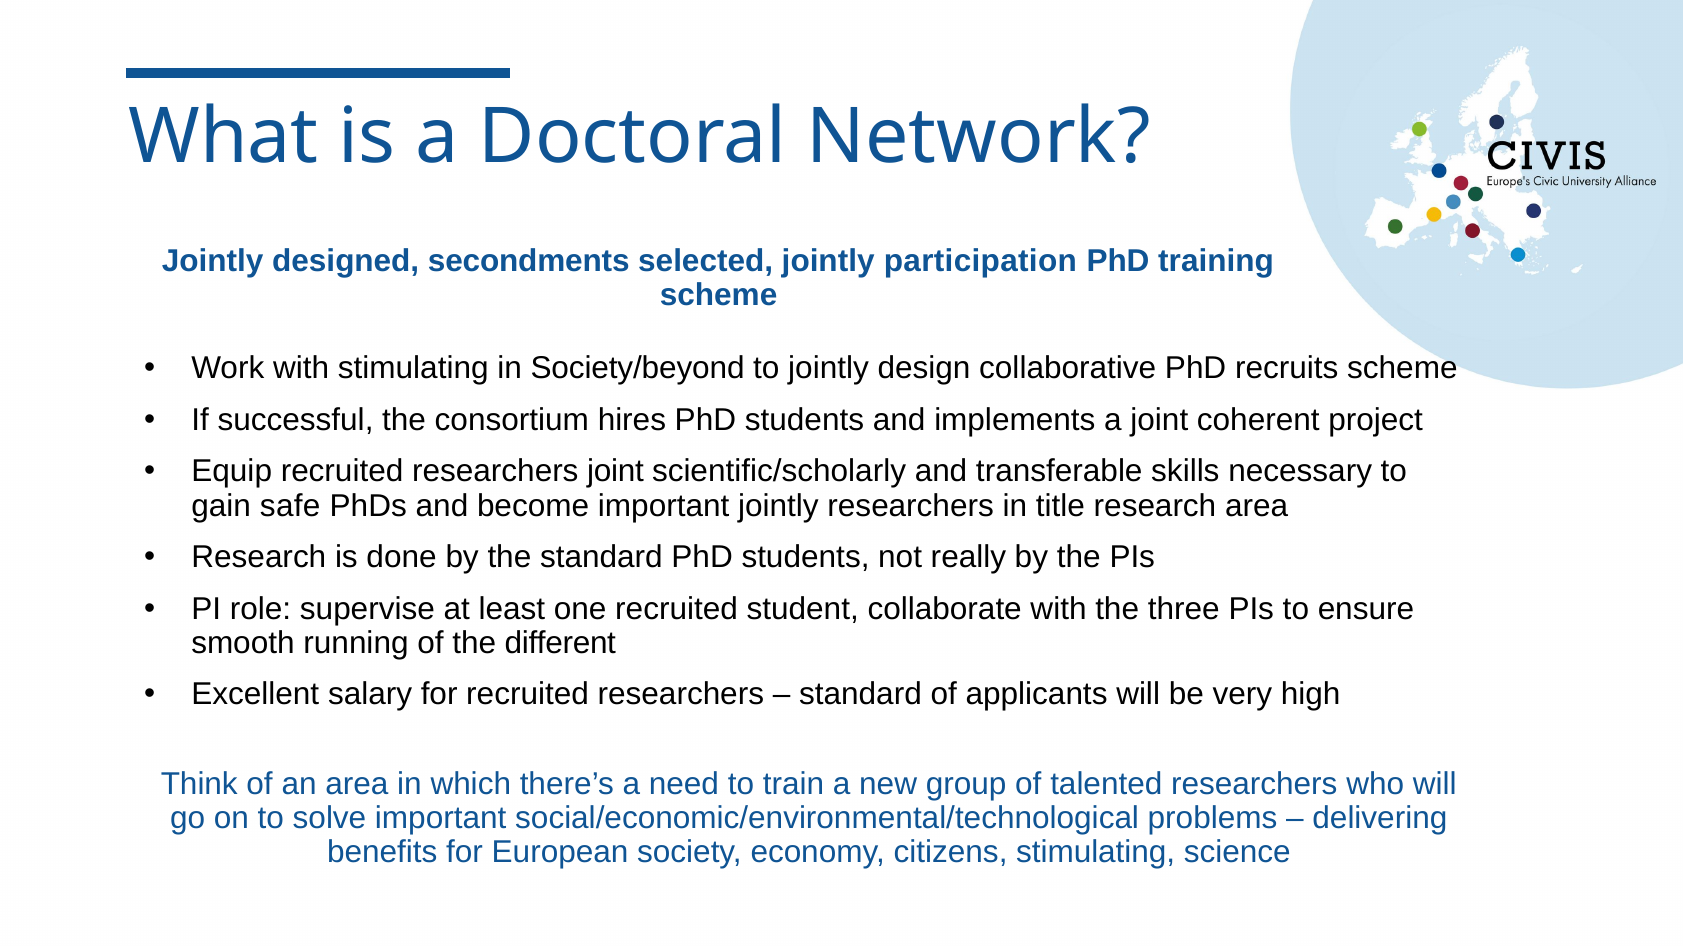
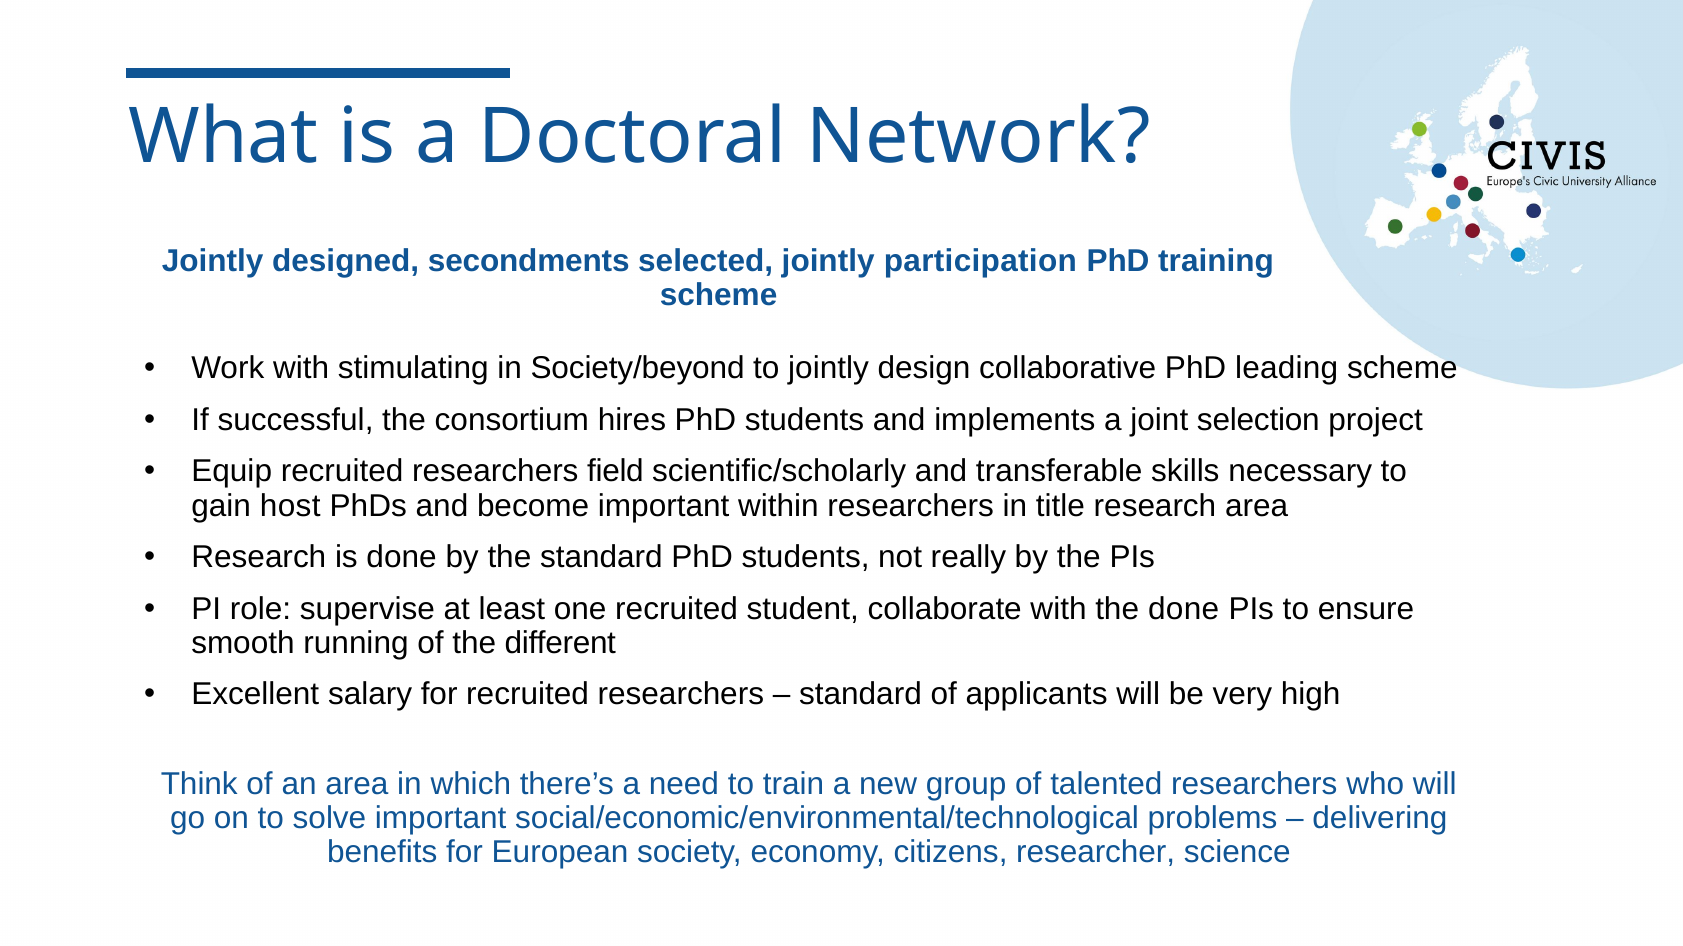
recruits: recruits -> leading
coherent: coherent -> selection
researchers joint: joint -> field
safe: safe -> host
important jointly: jointly -> within
the three: three -> done
citizens stimulating: stimulating -> researcher
